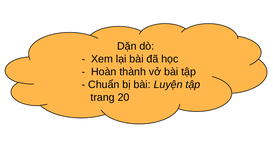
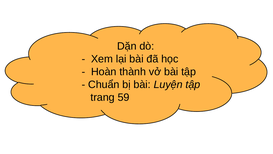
20: 20 -> 59
